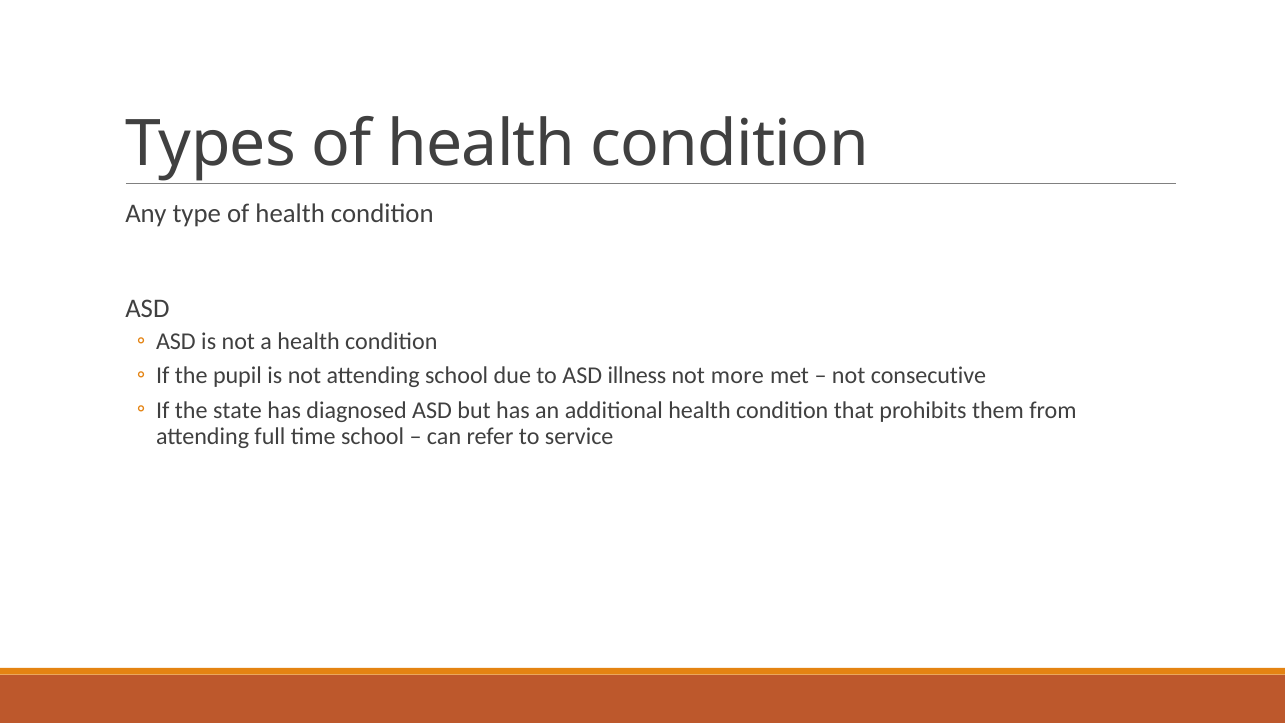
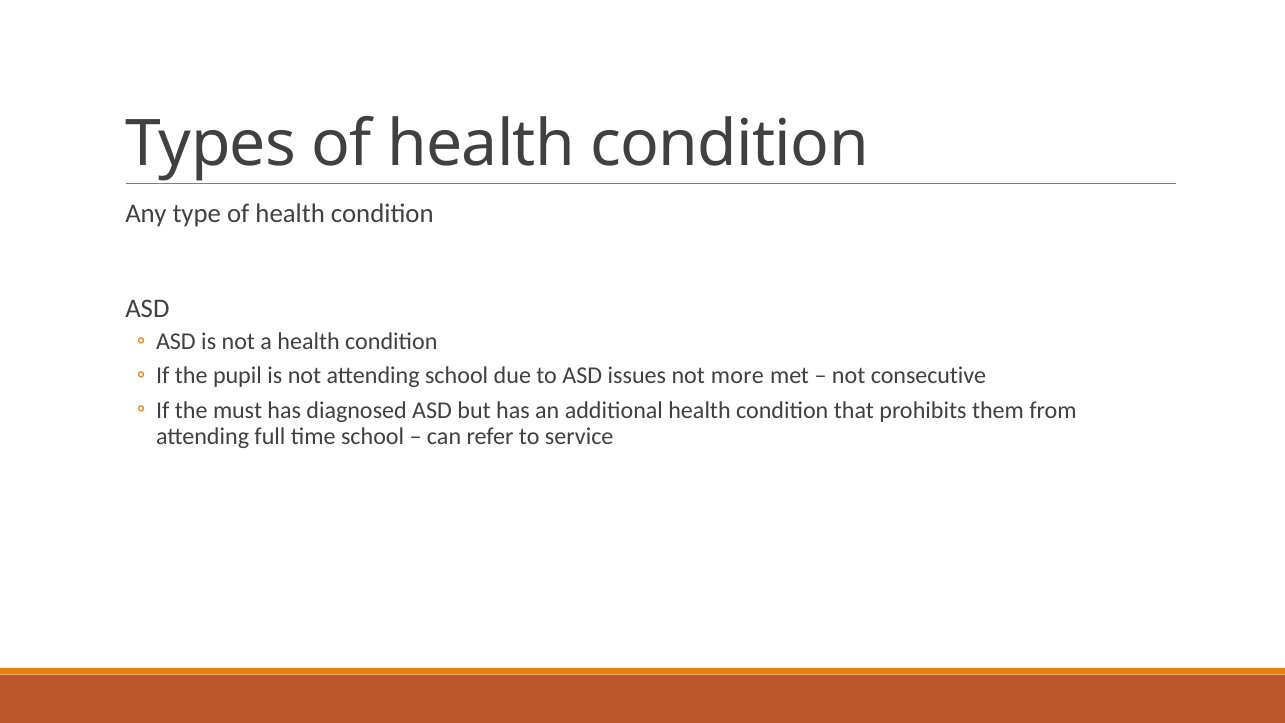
illness: illness -> issues
state: state -> must
